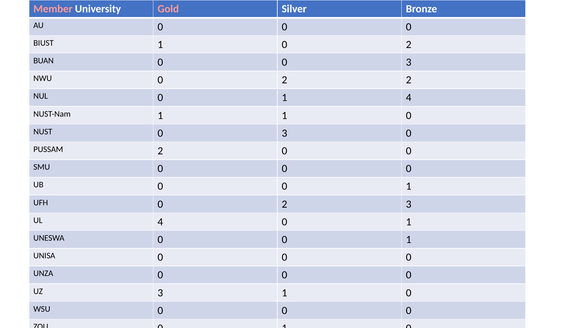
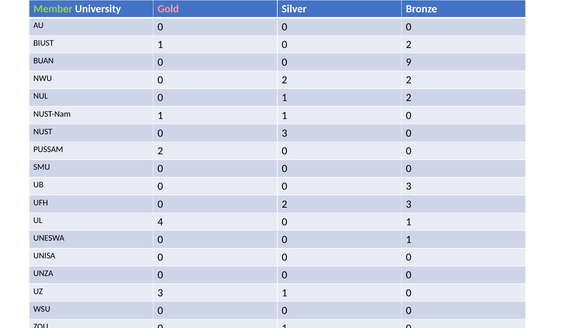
Member colour: pink -> light green
0 0 3: 3 -> 9
1 4: 4 -> 2
UB 0 0 1: 1 -> 3
